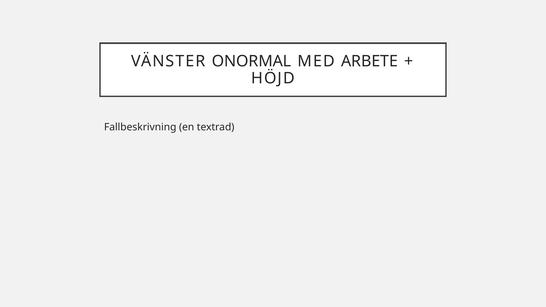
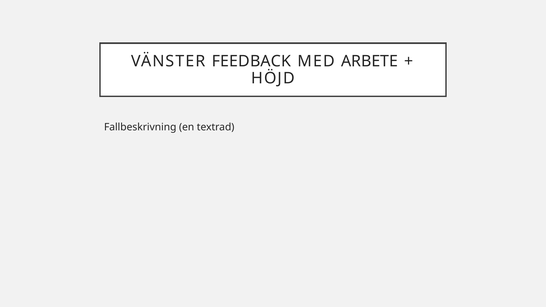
ONORMAL: ONORMAL -> FEEDBACK
